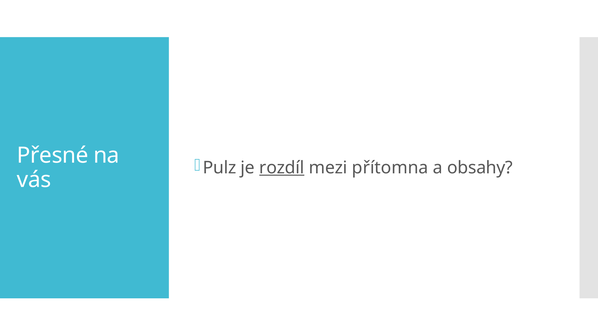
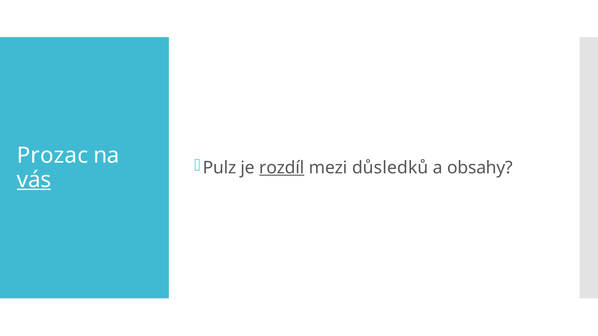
Přesné: Přesné -> Prozac
přítomna: přítomna -> důsledků
vás underline: none -> present
